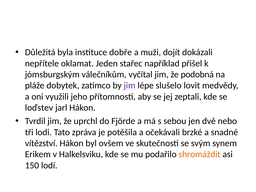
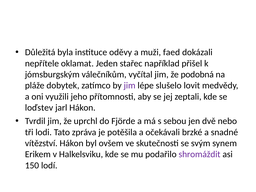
dobře: dobře -> oděvy
dojít: dojít -> faed
shromáždit colour: orange -> purple
